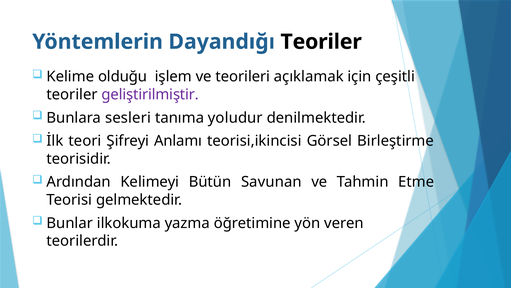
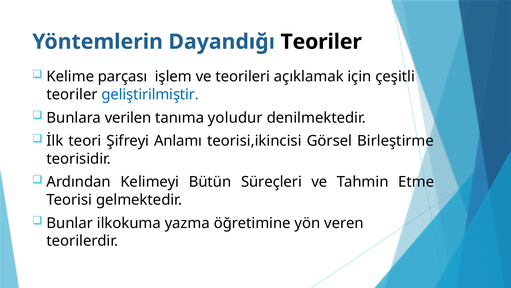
olduğu: olduğu -> parçası
geliştirilmiştir colour: purple -> blue
sesleri: sesleri -> verilen
Savunan: Savunan -> Süreçleri
